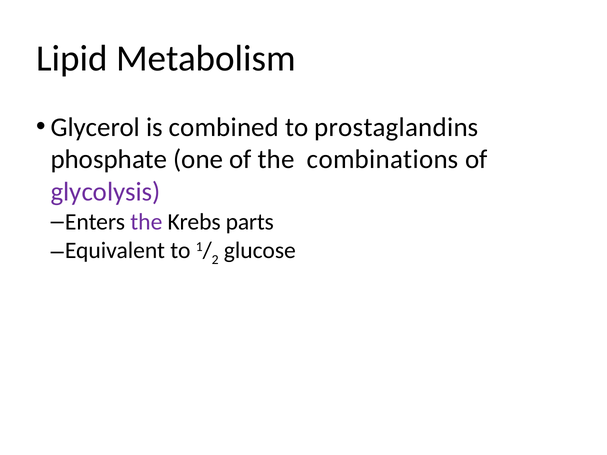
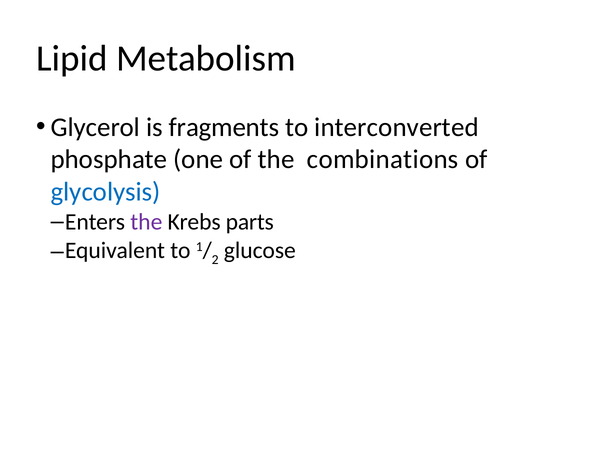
combined: combined -> fragments
prostaglandins: prostaglandins -> interconverted
glycolysis colour: purple -> blue
